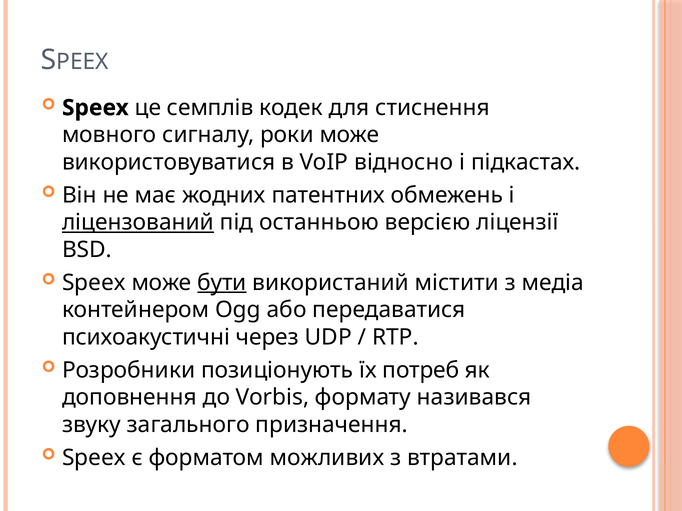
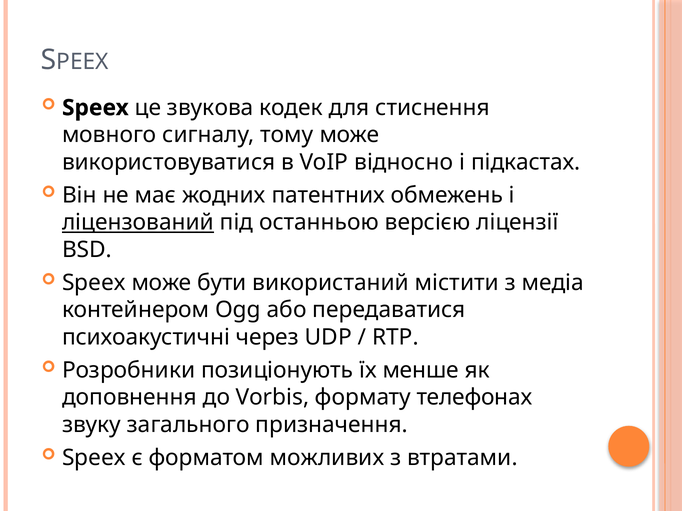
семплів: семплів -> звукова
роки: роки -> тому
бути underline: present -> none
потреб: потреб -> менше
називався: називався -> телефонах
